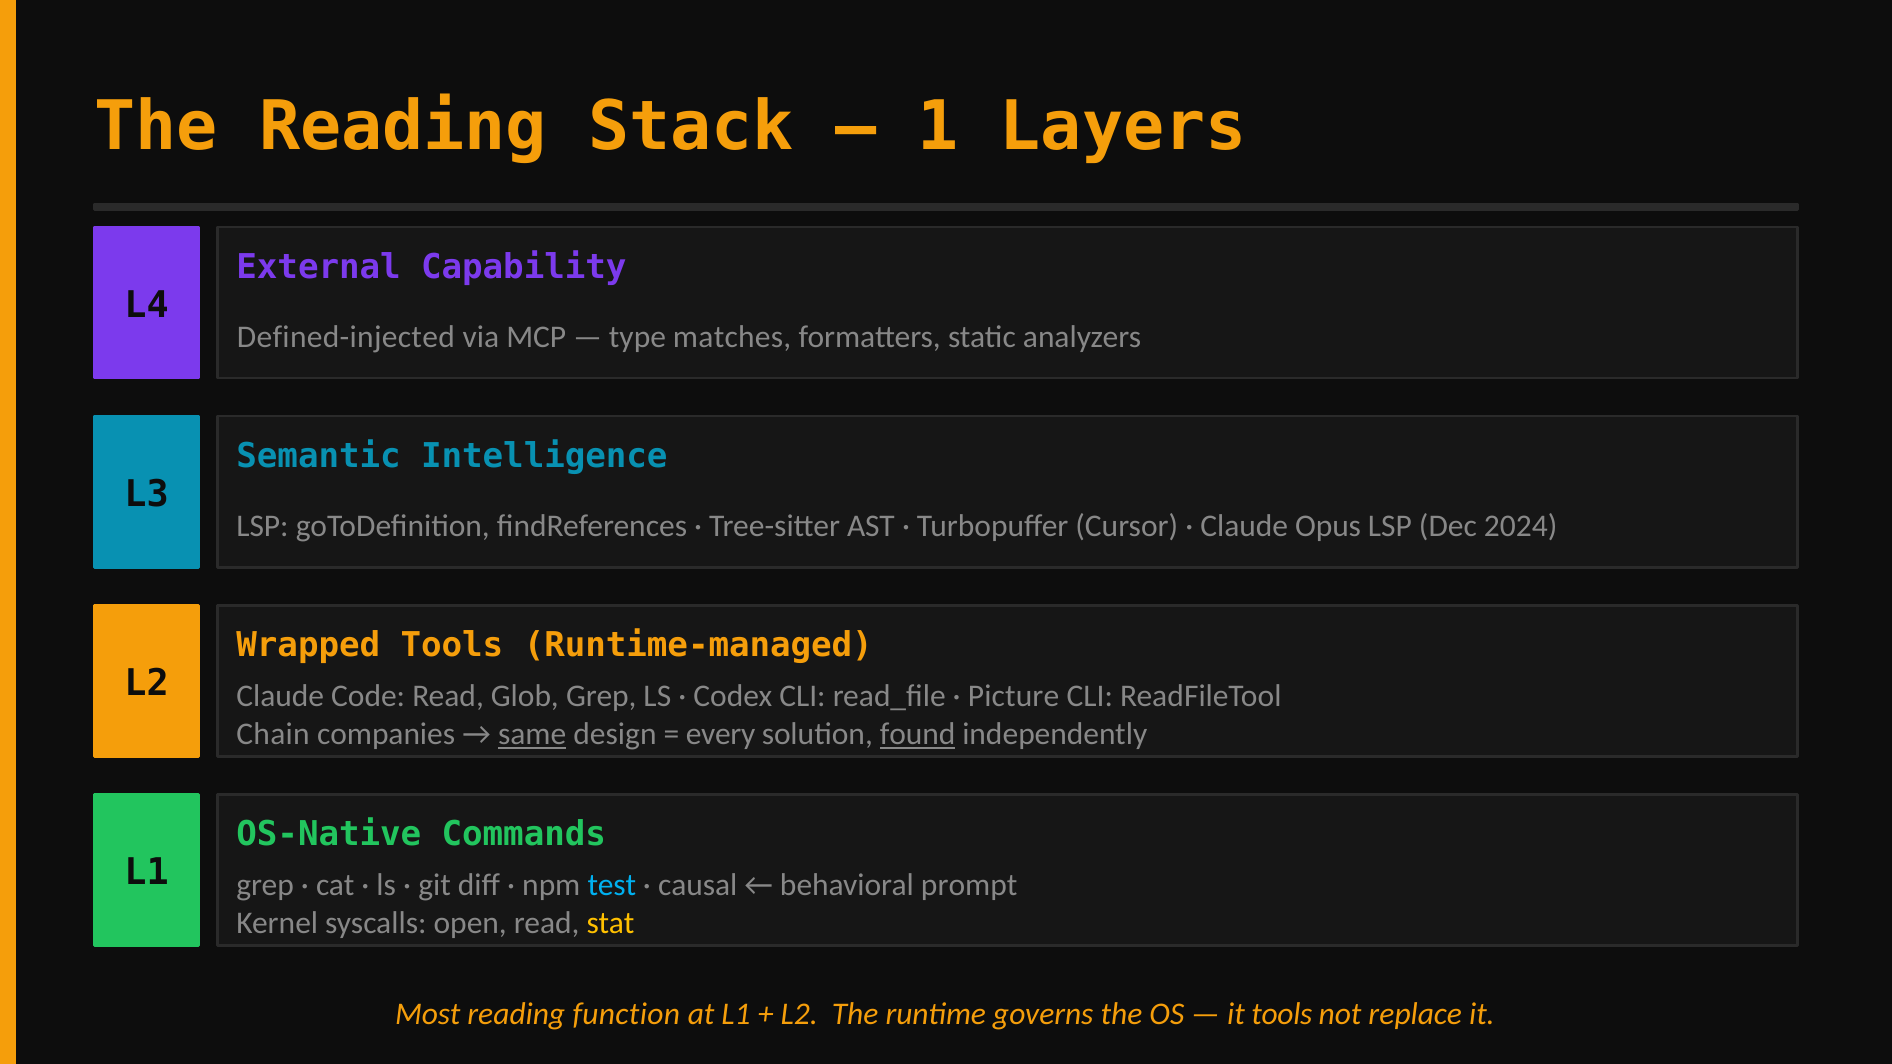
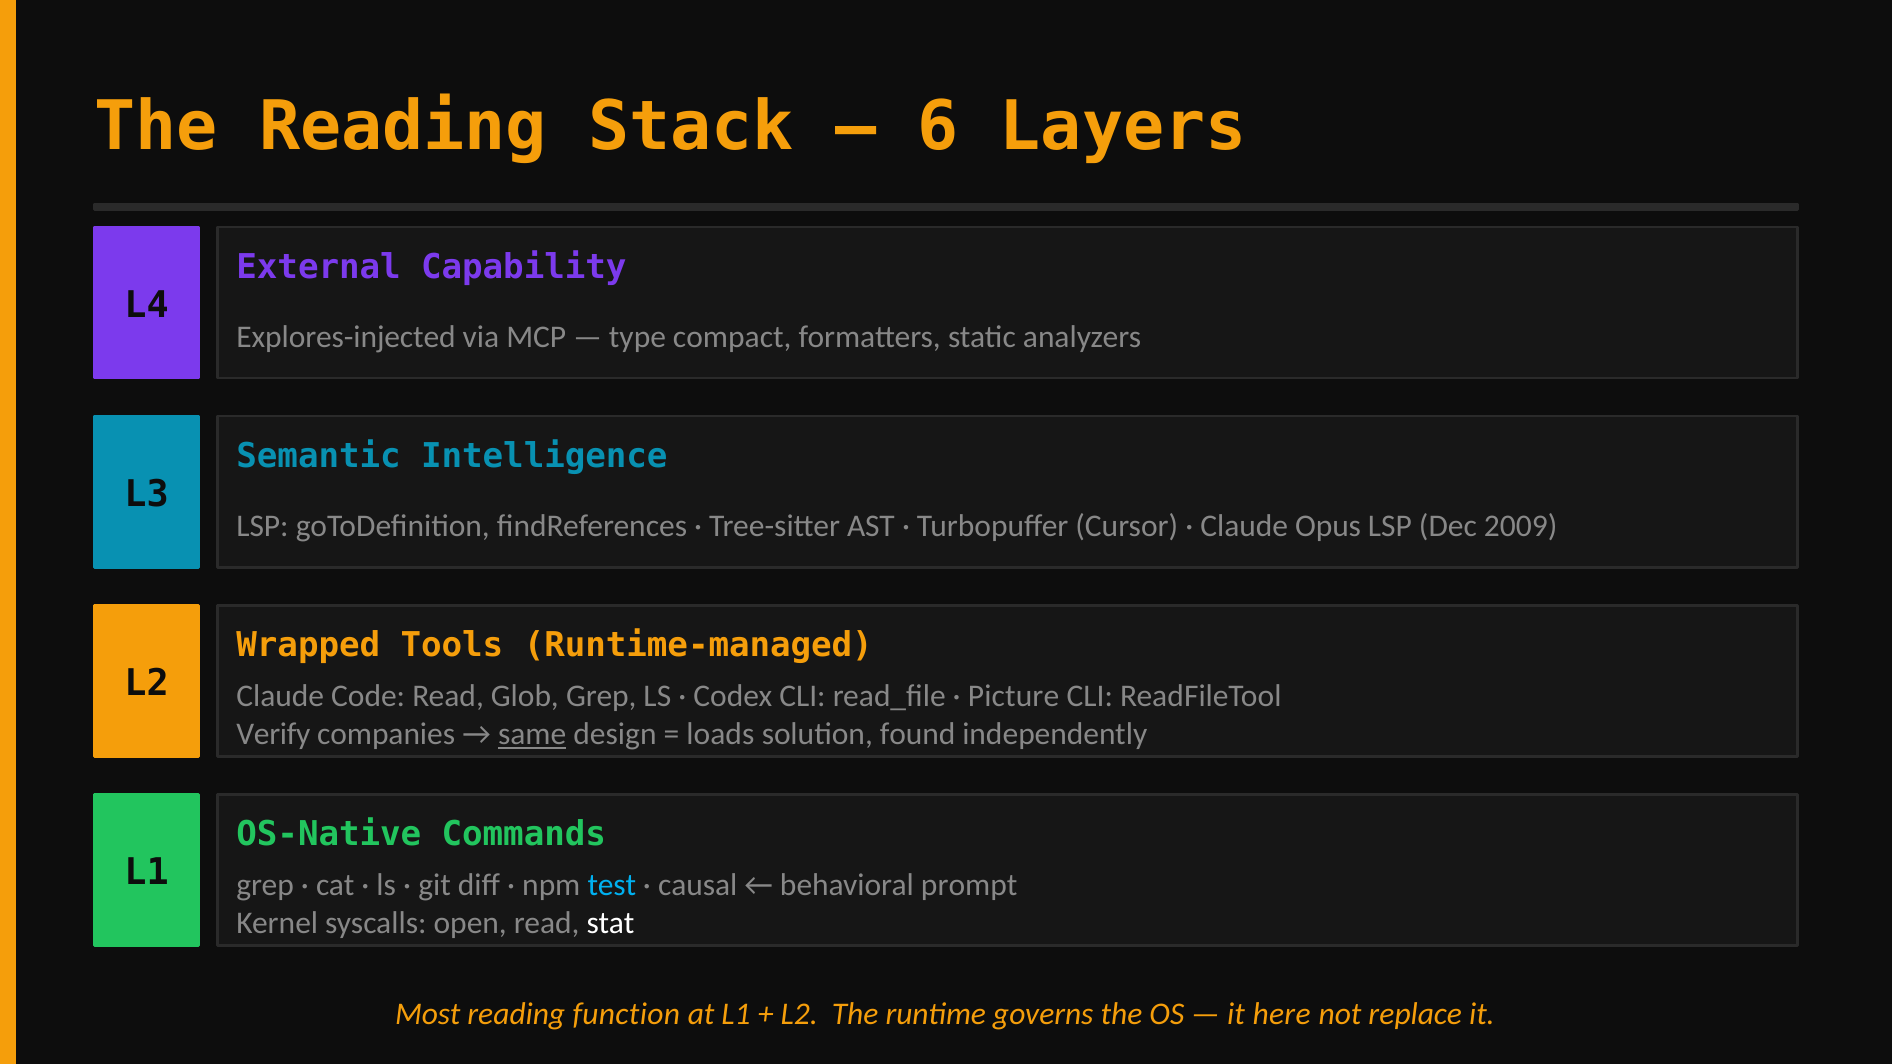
1: 1 -> 6
Defined-injected: Defined-injected -> Explores-injected
matches: matches -> compact
2024: 2024 -> 2009
Chain: Chain -> Verify
every: every -> loads
found underline: present -> none
stat colour: yellow -> white
it tools: tools -> here
